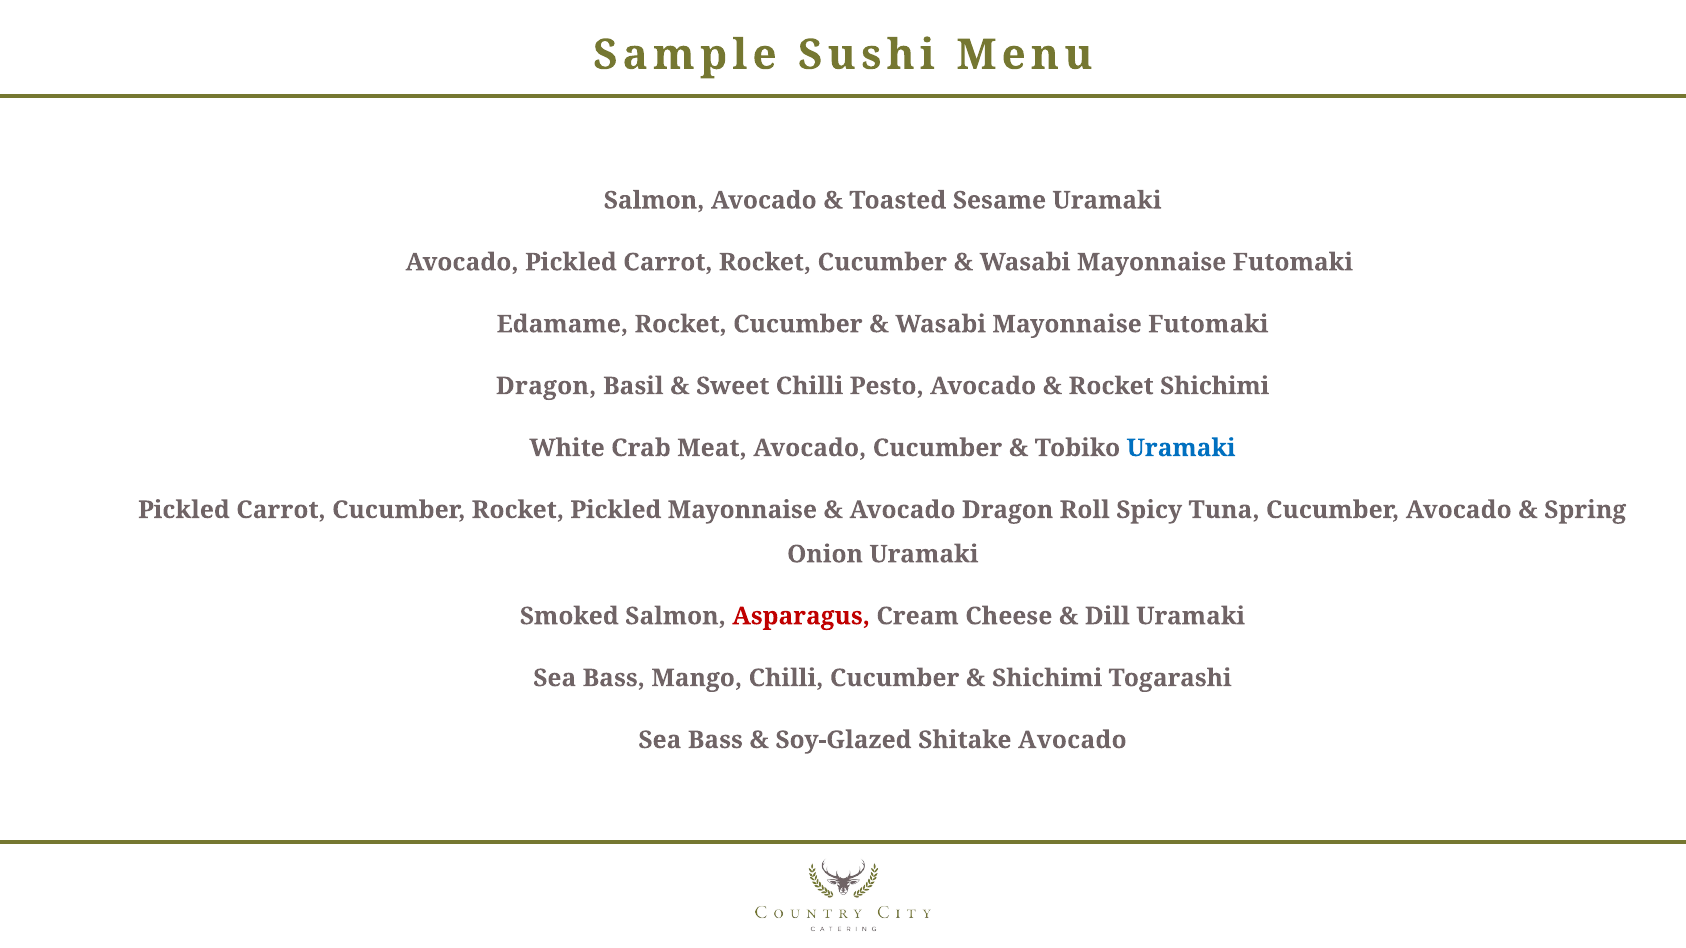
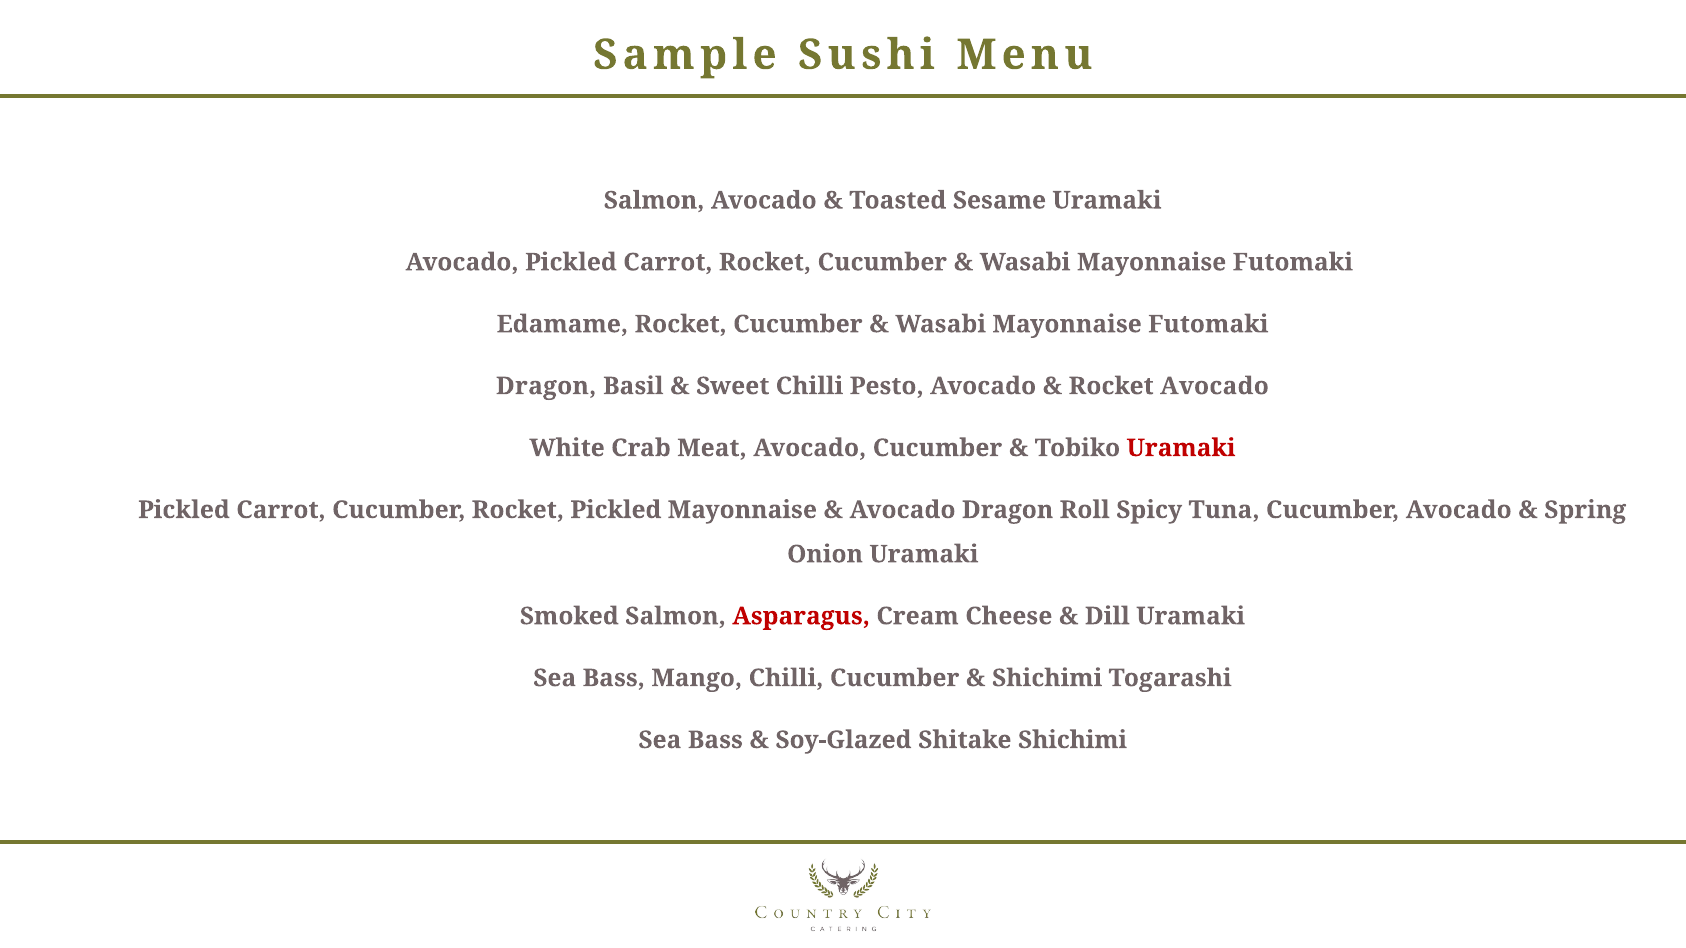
Rocket Shichimi: Shichimi -> Avocado
Uramaki at (1181, 448) colour: blue -> red
Shitake Avocado: Avocado -> Shichimi
